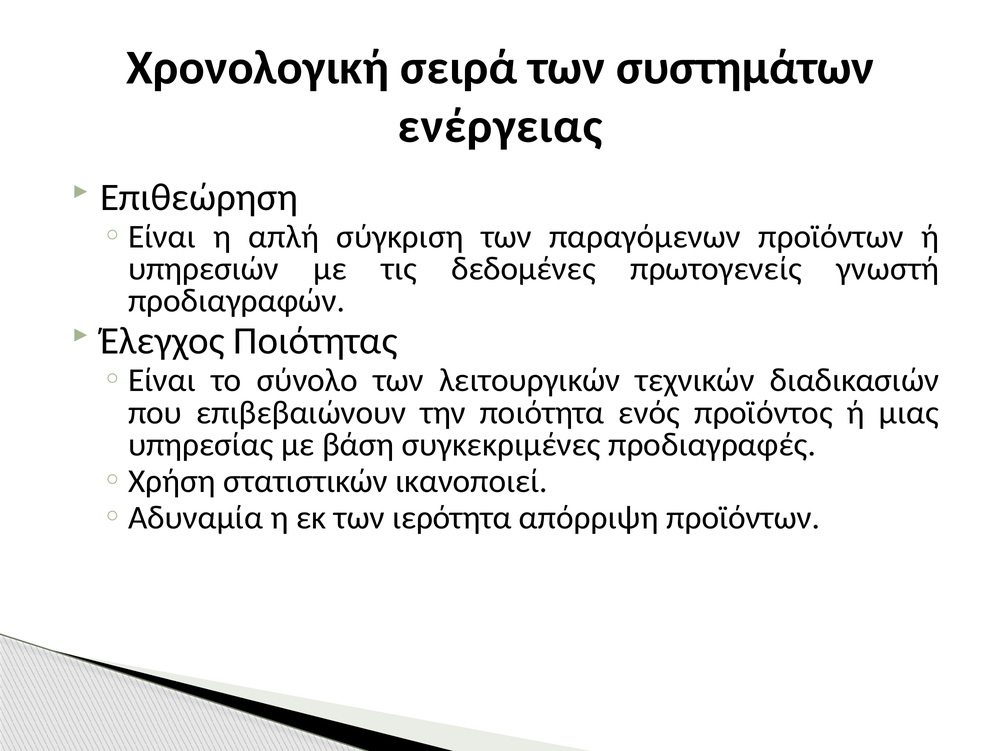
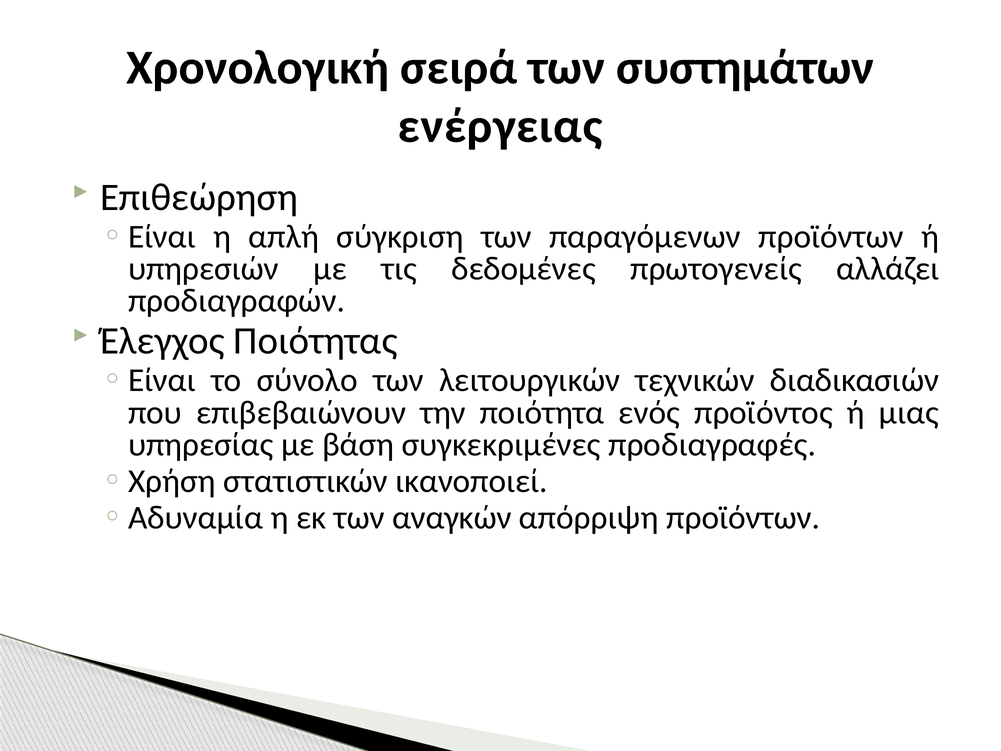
γνωστή: γνωστή -> αλλάζει
ιερότητα: ιερότητα -> αναγκών
